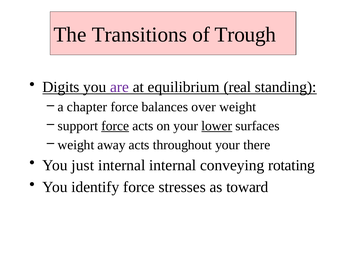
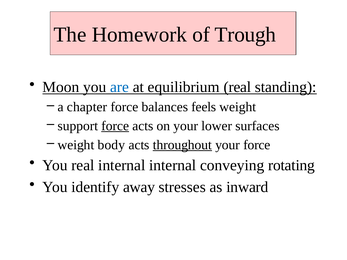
Transitions: Transitions -> Homework
Digits: Digits -> Moon
are colour: purple -> blue
over: over -> feels
lower underline: present -> none
away: away -> body
throughout underline: none -> present
your there: there -> force
You just: just -> real
identify force: force -> away
toward: toward -> inward
